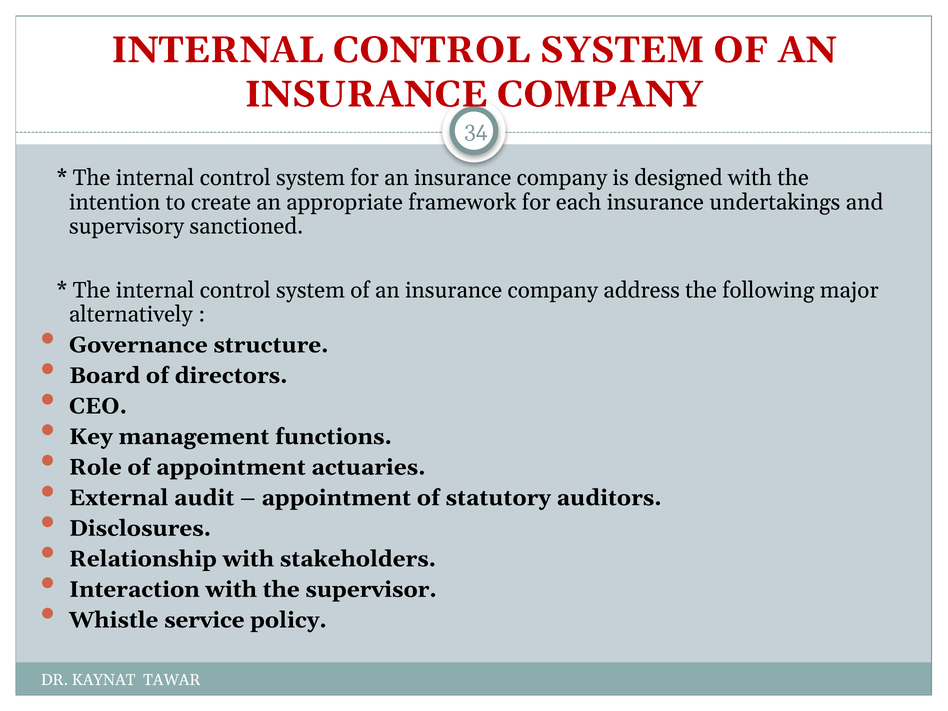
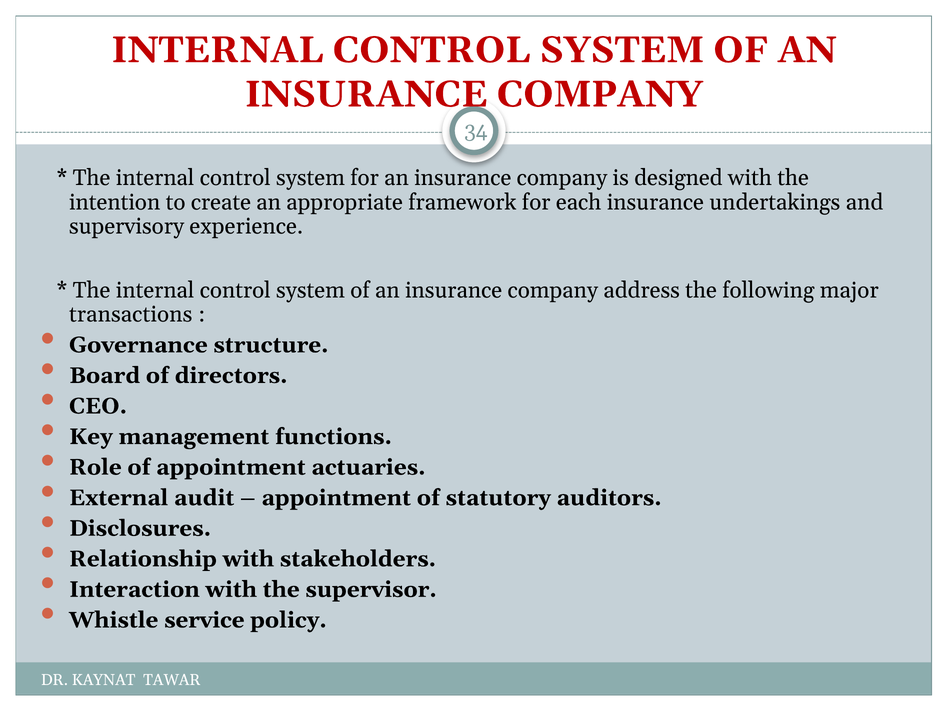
sanctioned: sanctioned -> experience
alternatively: alternatively -> transactions
